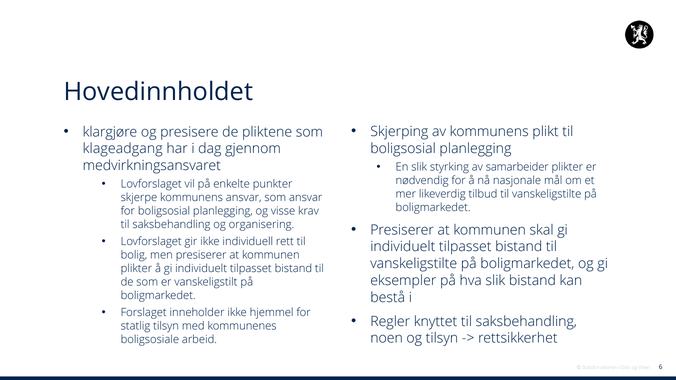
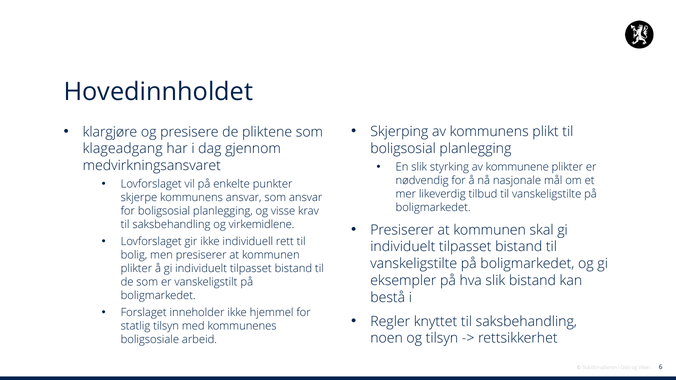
samarbeider: samarbeider -> kommunene
organisering: organisering -> virkemidlene
